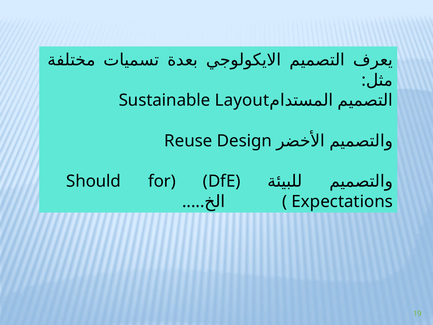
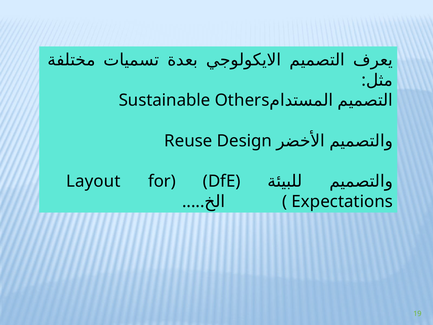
Layout: Layout -> Others
Should: Should -> Layout
